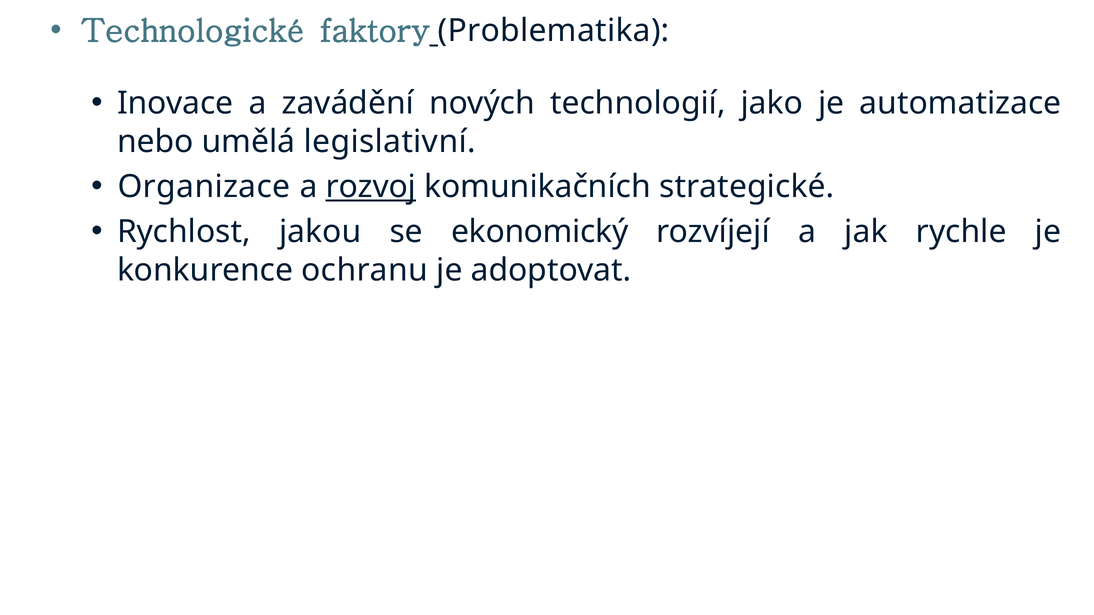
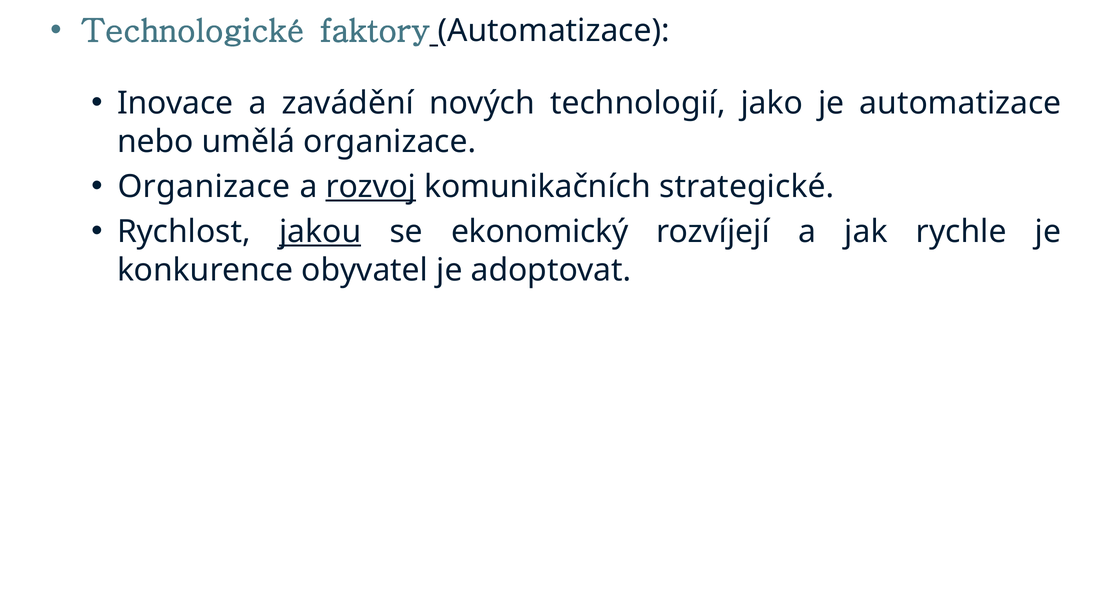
faktory Problematika: Problematika -> Automatizace
umělá legislativní: legislativní -> organizace
jakou underline: none -> present
ochranu: ochranu -> obyvatel
